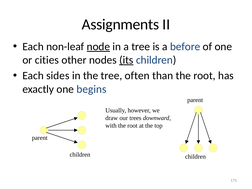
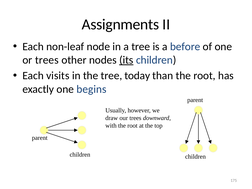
node underline: present -> none
or cities: cities -> trees
sides: sides -> visits
often: often -> today
